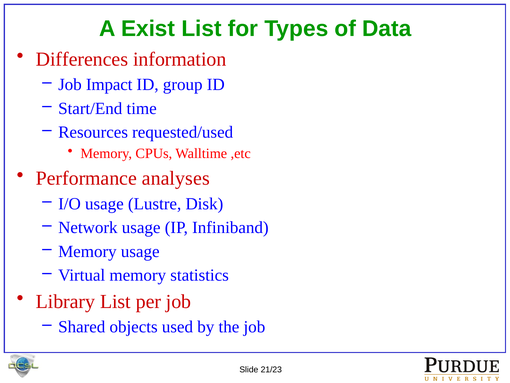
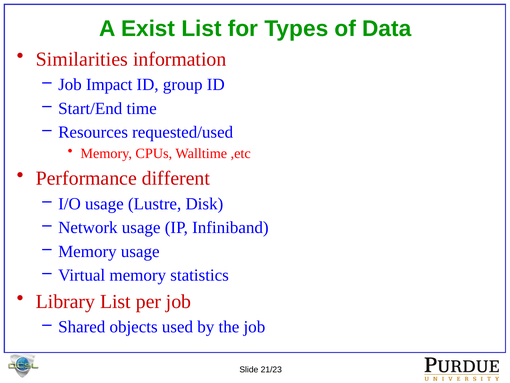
Differences: Differences -> Similarities
analyses: analyses -> different
